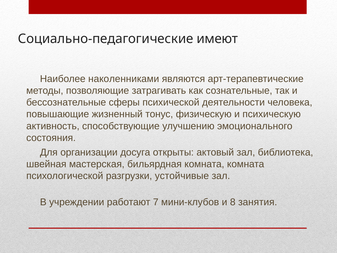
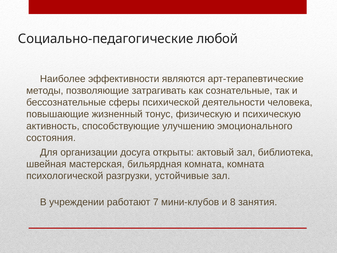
имеют: имеют -> любой
наколенниками: наколенниками -> эффективности
